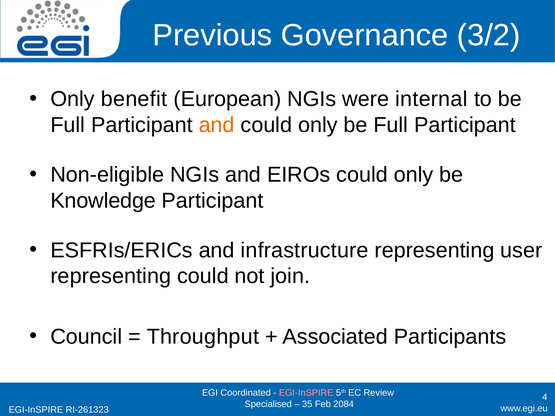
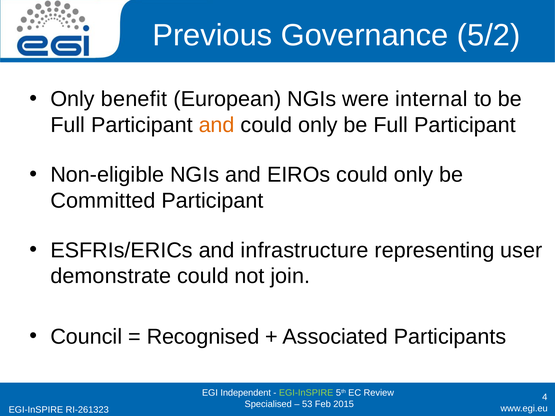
3/2: 3/2 -> 5/2
Knowledge: Knowledge -> Committed
representing at (111, 276): representing -> demonstrate
Throughput: Throughput -> Recognised
Coordinated: Coordinated -> Independent
EGI-InSPIRE at (306, 393) colour: pink -> light green
35: 35 -> 53
2084: 2084 -> 2015
